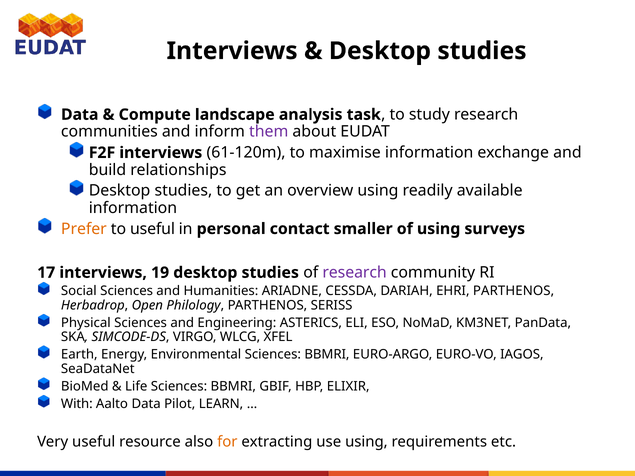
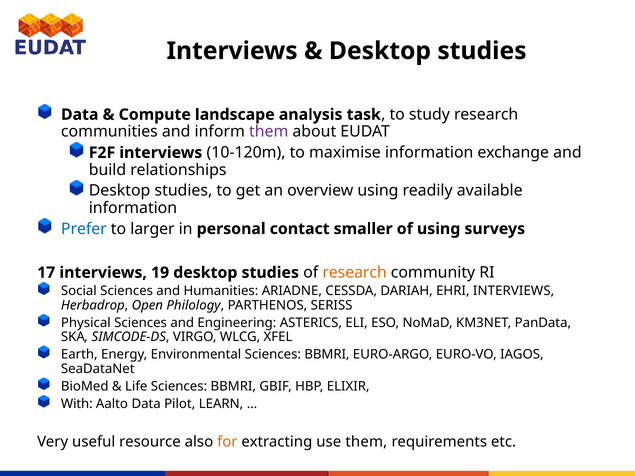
61-120m: 61-120m -> 10-120m
Prefer colour: orange -> blue
to useful: useful -> larger
research at (355, 273) colour: purple -> orange
EHRI PARTHENOS: PARTHENOS -> INTERVIEWS
use using: using -> them
